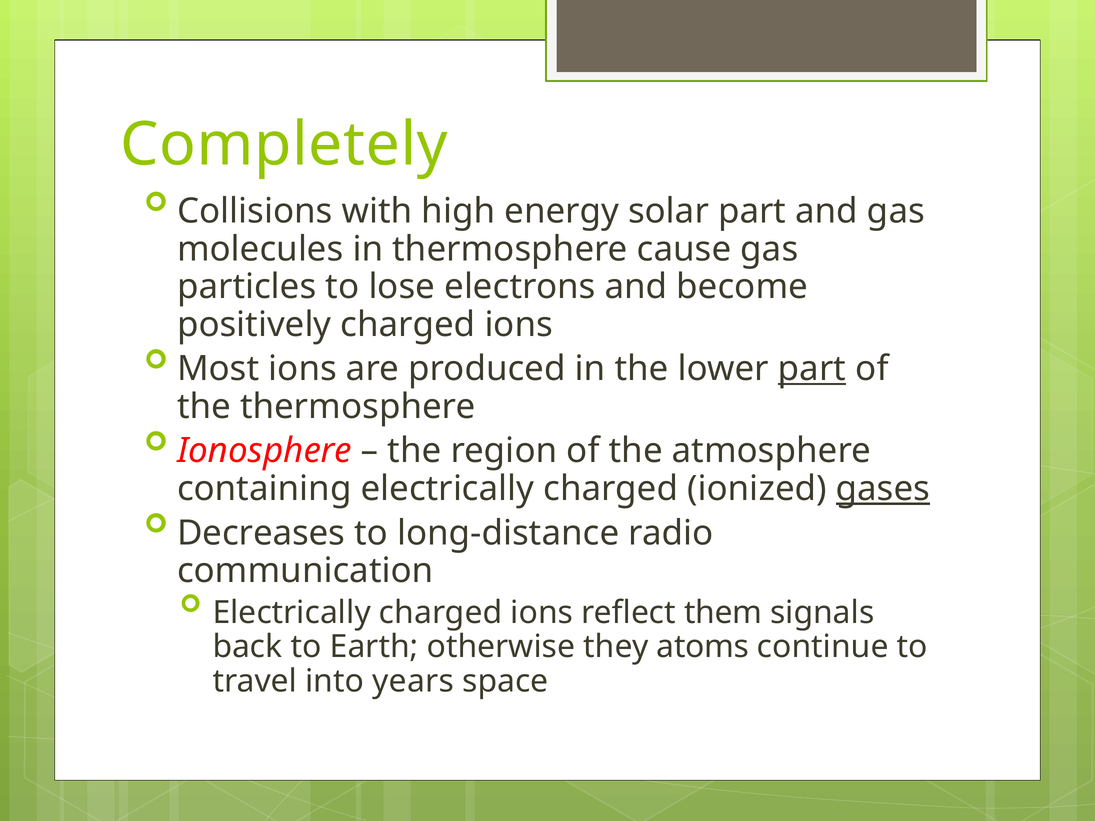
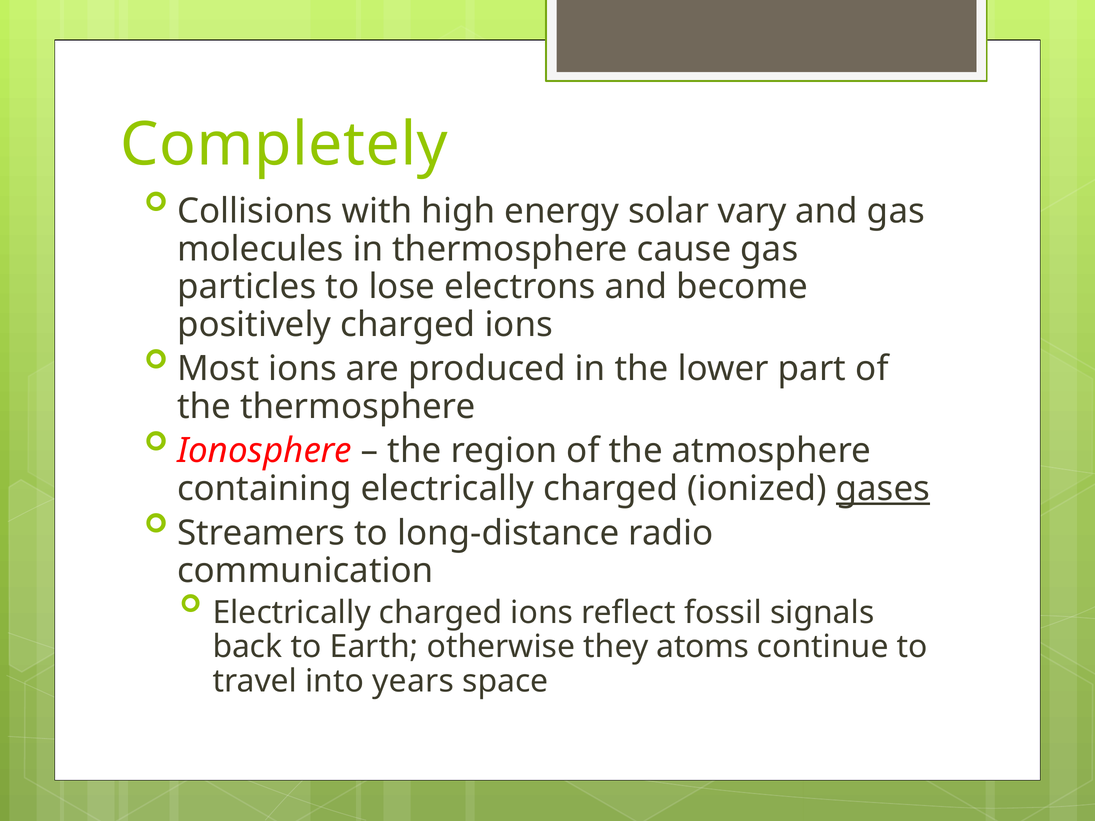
solar part: part -> vary
part at (812, 369) underline: present -> none
Decreases: Decreases -> Streamers
them: them -> fossil
